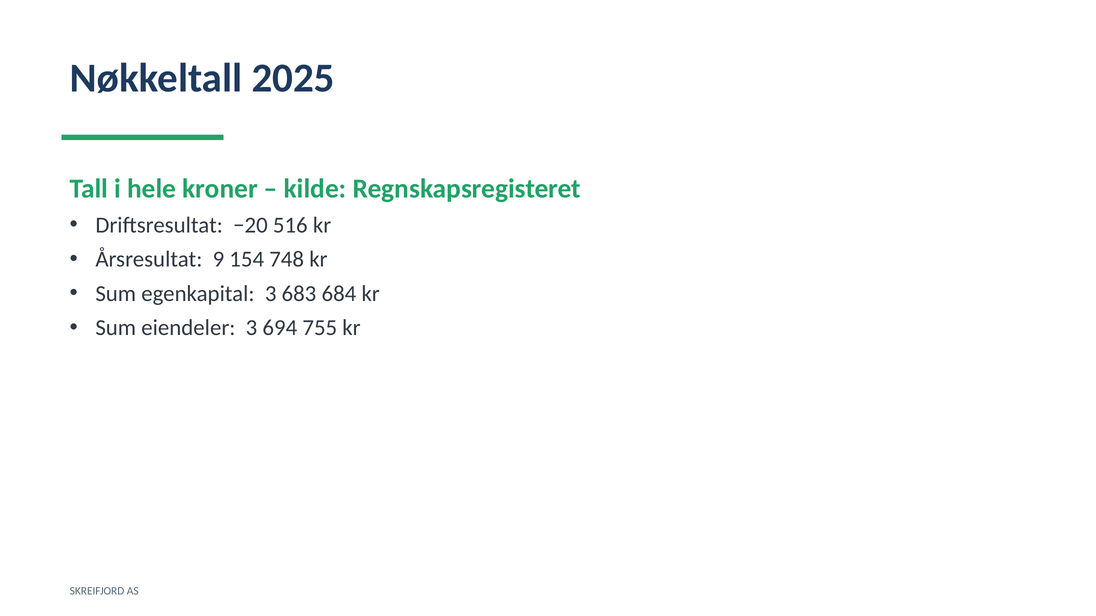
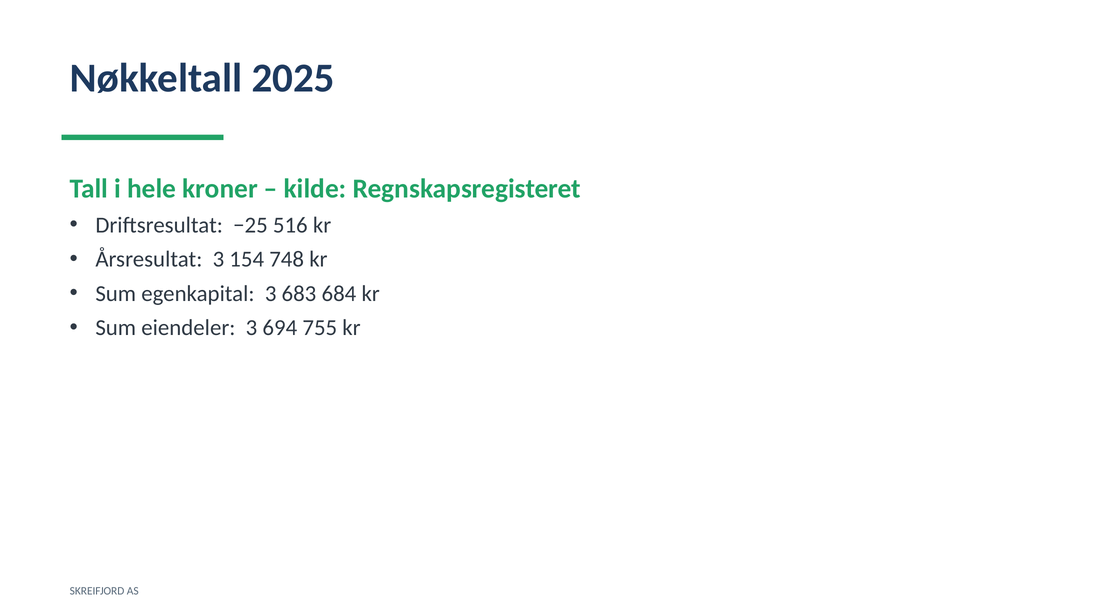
−20: −20 -> −25
Årsresultat 9: 9 -> 3
